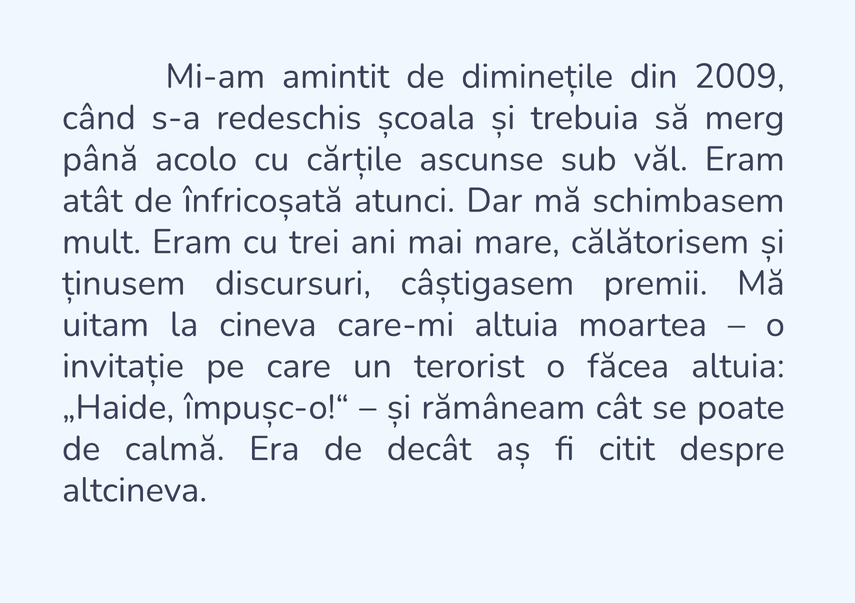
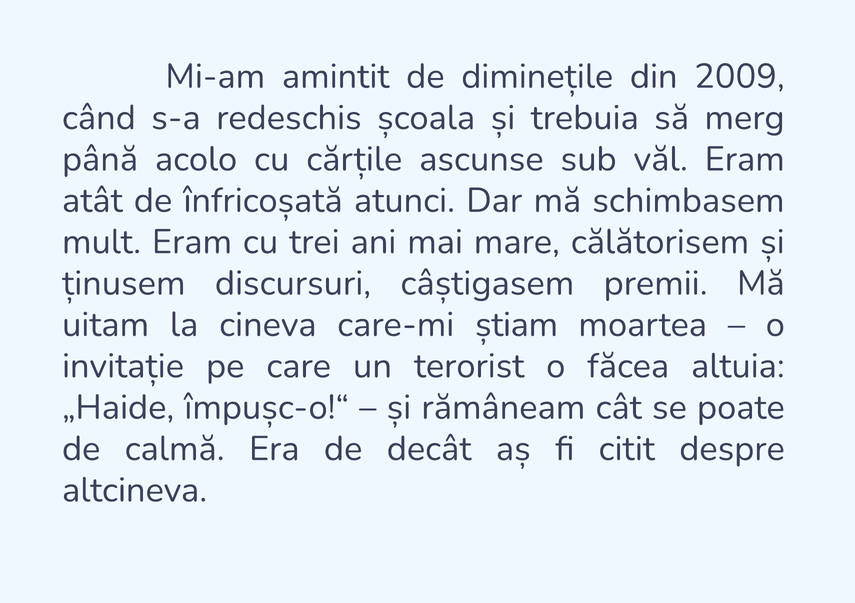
care-mi altuia: altuia -> știam
